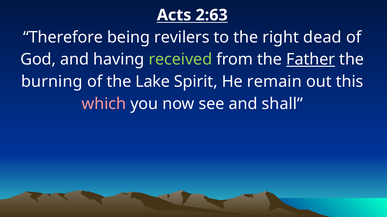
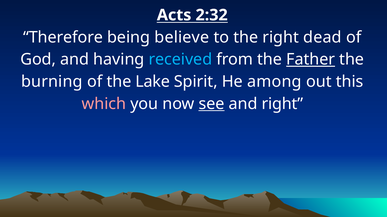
2:63: 2:63 -> 2:32
revilers: revilers -> believe
received colour: light green -> light blue
remain: remain -> among
see underline: none -> present
and shall: shall -> right
